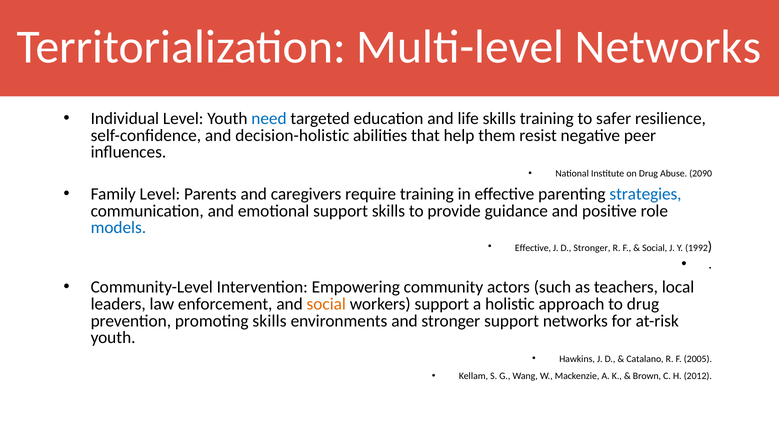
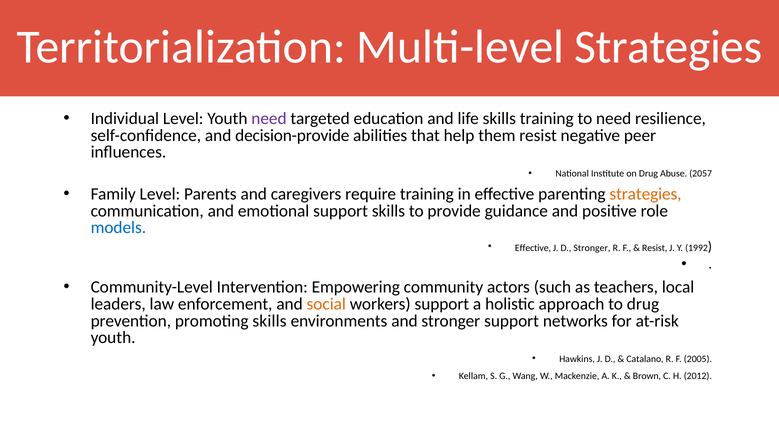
Networks at (668, 47): Networks -> Strategies
need at (269, 119) colour: blue -> purple
to safer: safer -> need
decision-holistic: decision-holistic -> decision-provide
2090: 2090 -> 2057
strategies at (645, 194) colour: blue -> orange
Social at (655, 248): Social -> Resist
